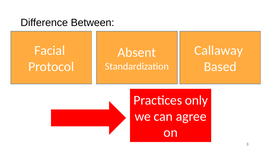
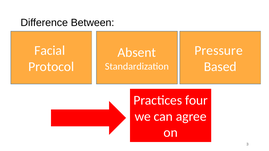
Callaway: Callaway -> Pressure
only: only -> four
